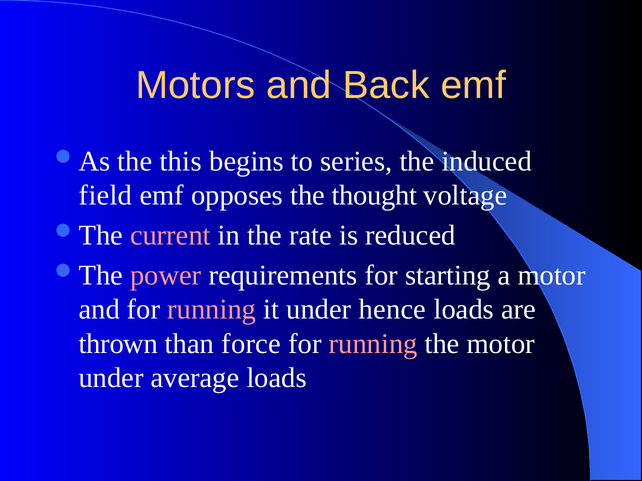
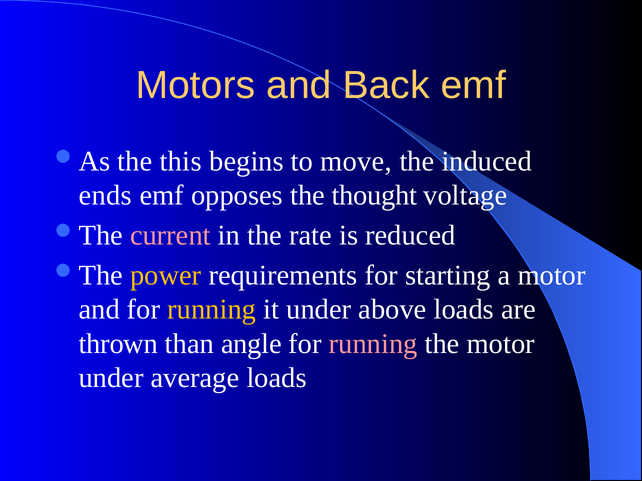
series: series -> move
field: field -> ends
power colour: pink -> yellow
running at (212, 310) colour: pink -> yellow
hence: hence -> above
force: force -> angle
